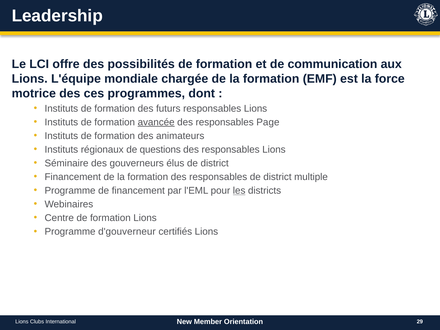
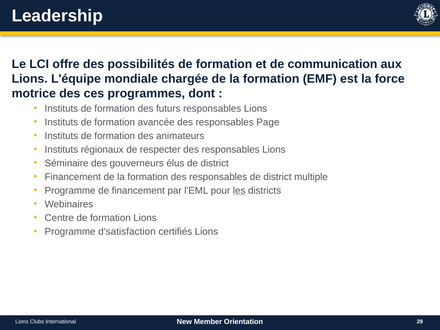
avancée underline: present -> none
questions: questions -> respecter
d'gouverneur: d'gouverneur -> d'satisfaction
